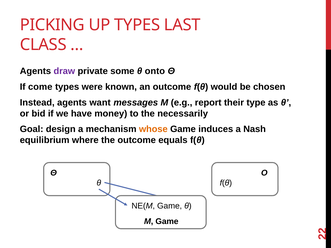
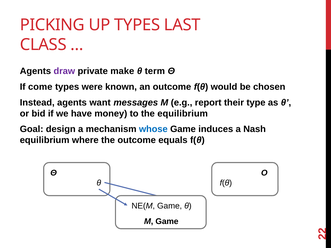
some: some -> make
onto: onto -> term
the necessarily: necessarily -> equilibrium
whose colour: orange -> blue
